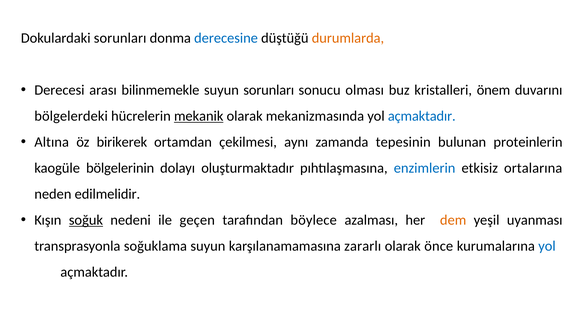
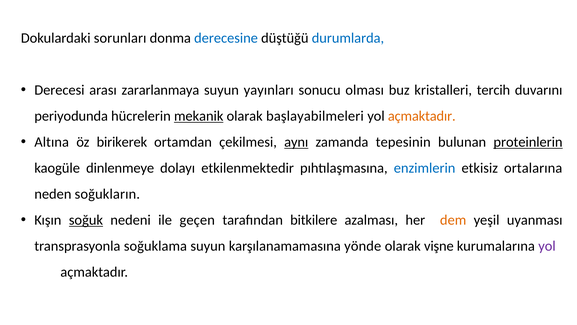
durumlarda colour: orange -> blue
bilinmemekle: bilinmemekle -> zararlanmaya
suyun sorunları: sorunları -> yayınları
önem: önem -> tercih
bölgelerdeki: bölgelerdeki -> periyodunda
mekanizmasında: mekanizmasında -> başlayabilmeleri
açmaktadır at (422, 116) colour: blue -> orange
aynı underline: none -> present
proteinlerin underline: none -> present
bölgelerinin: bölgelerinin -> dinlenmeye
oluşturmaktadır: oluşturmaktadır -> etkilenmektedir
edilmelidir: edilmelidir -> soğukların
böylece: böylece -> bitkilere
zararlı: zararlı -> yönde
önce: önce -> vişne
yol at (547, 246) colour: blue -> purple
